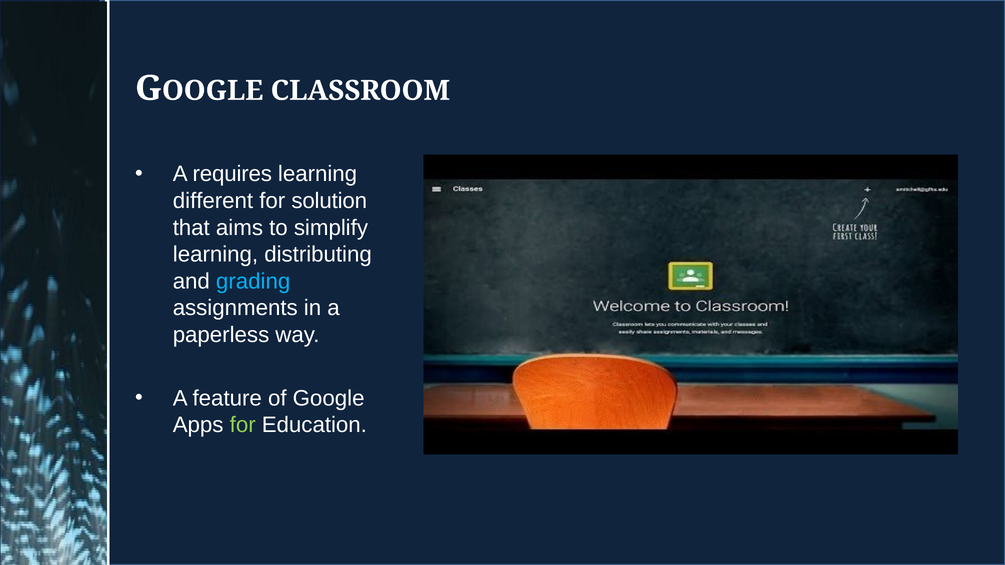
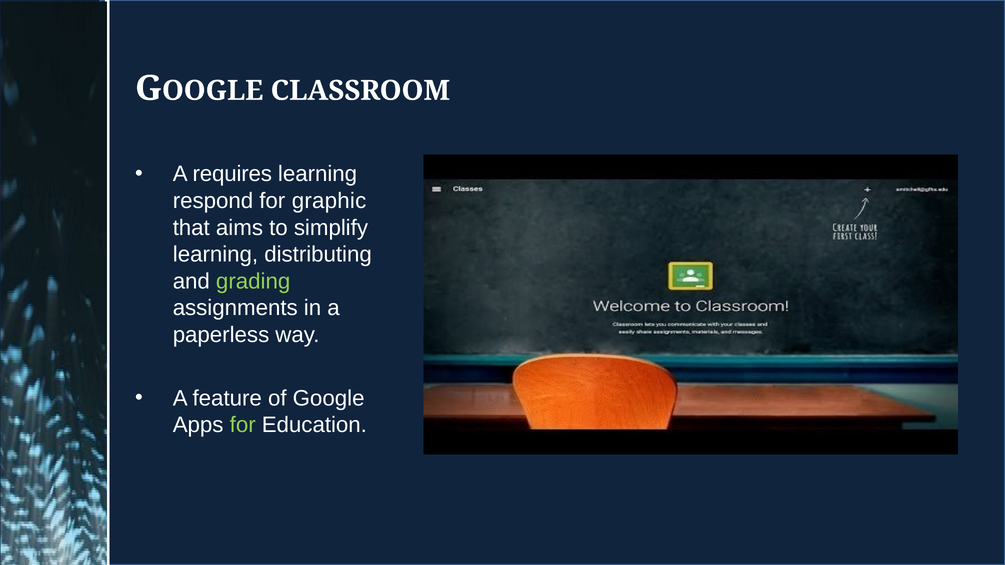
different: different -> respond
solution: solution -> graphic
grading colour: light blue -> light green
